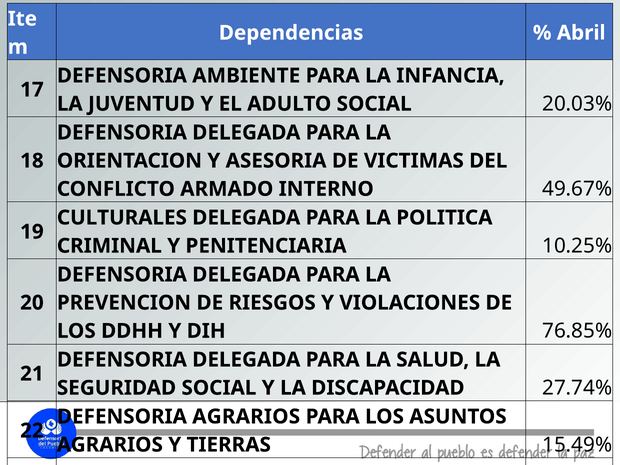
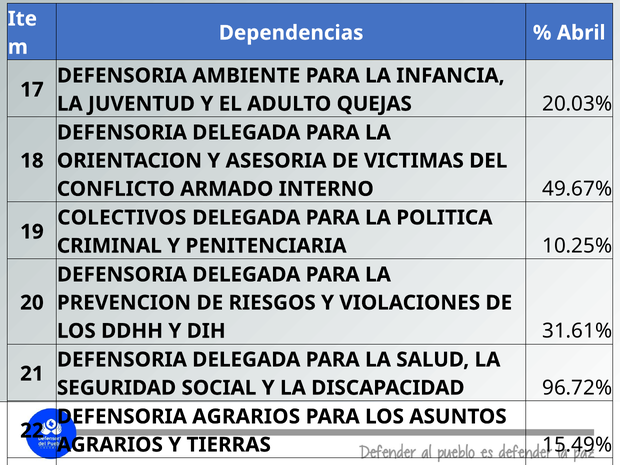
ADULTO SOCIAL: SOCIAL -> QUEJAS
CULTURALES: CULTURALES -> COLECTIVOS
76.85%: 76.85% -> 31.61%
27.74%: 27.74% -> 96.72%
